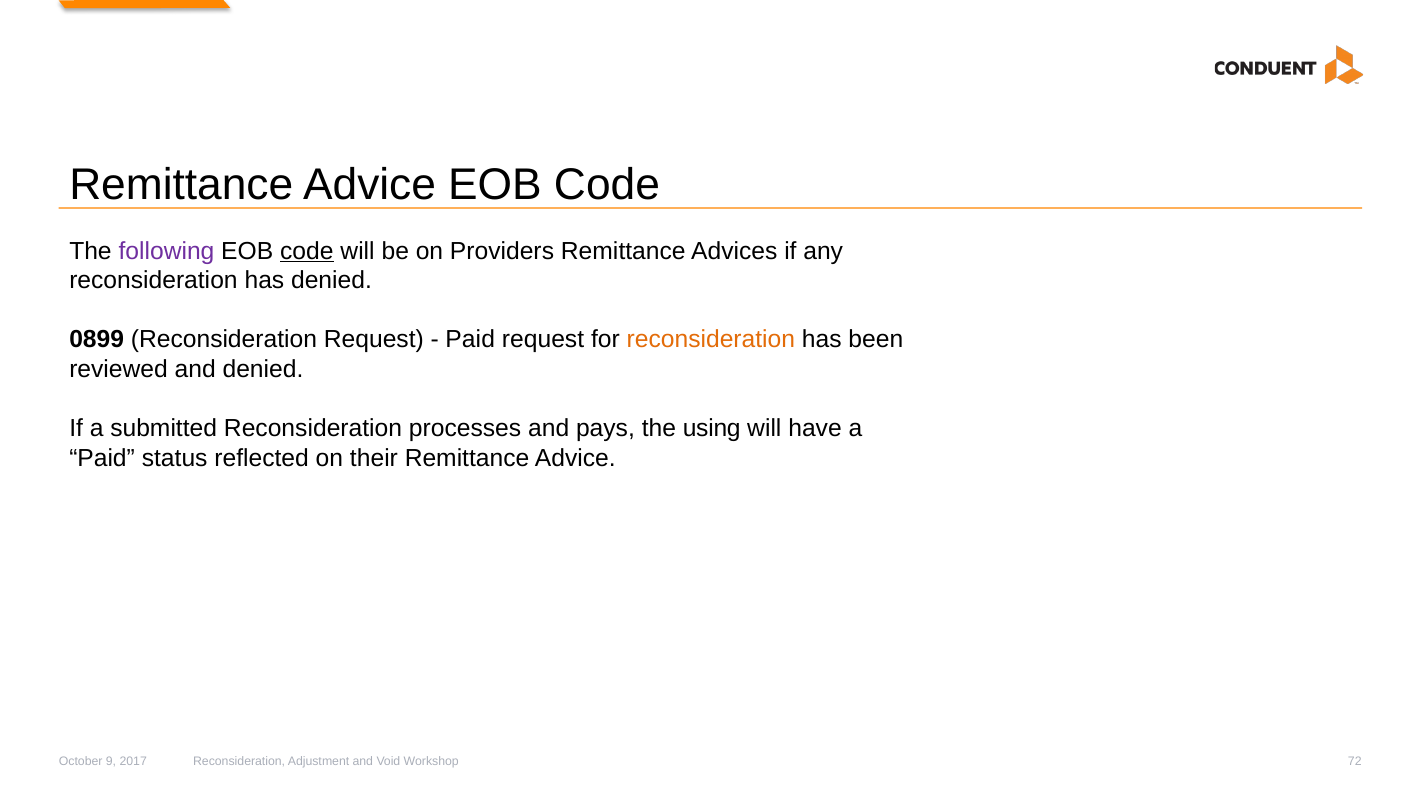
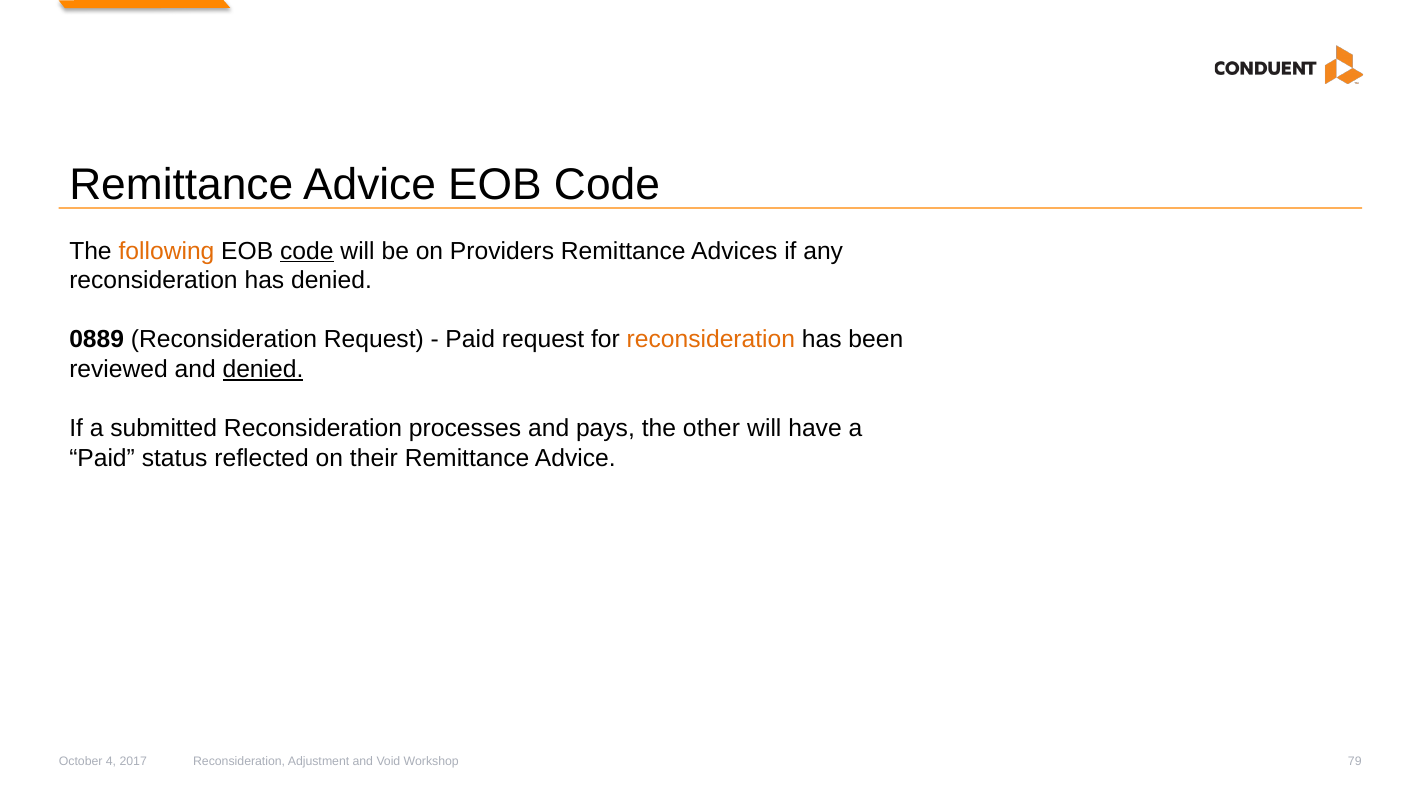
following colour: purple -> orange
0899: 0899 -> 0889
denied at (263, 369) underline: none -> present
using: using -> other
9: 9 -> 4
72: 72 -> 79
